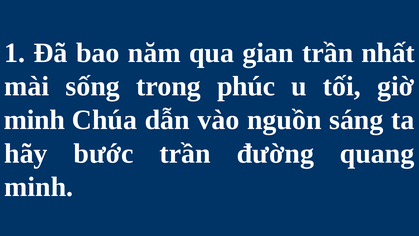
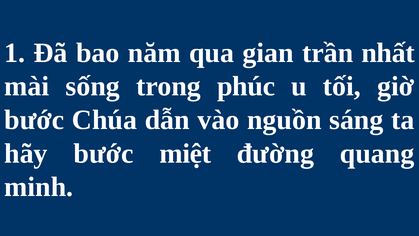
minh at (34, 120): minh -> bước
bước trần: trần -> miệt
